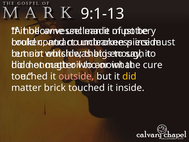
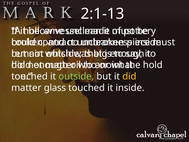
9:1-13: 9:1-13 -> 2:1-13
cure at (153, 65): cure -> hold
outside at (76, 76) colour: pink -> light green
brick: brick -> glass
